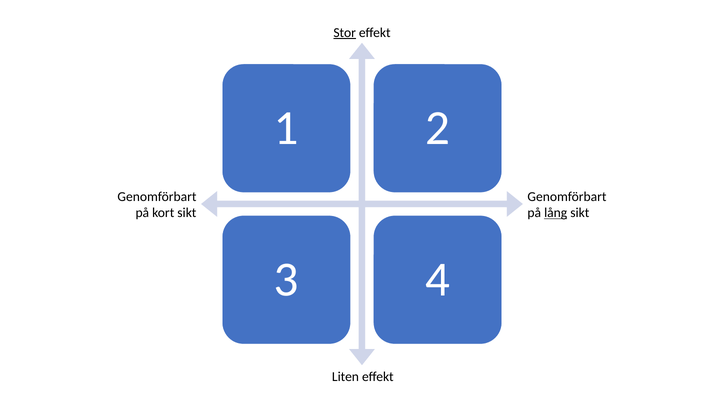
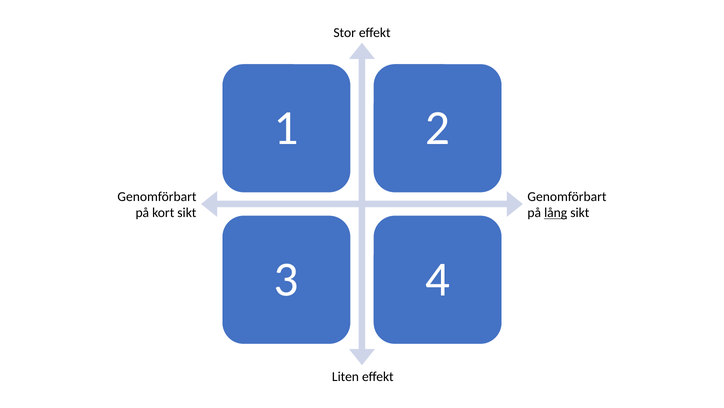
Stor underline: present -> none
